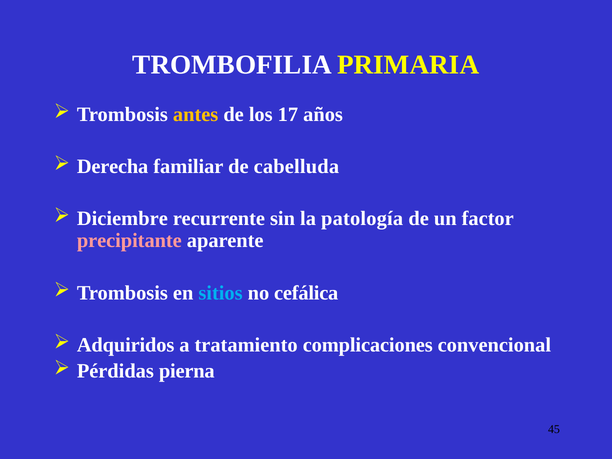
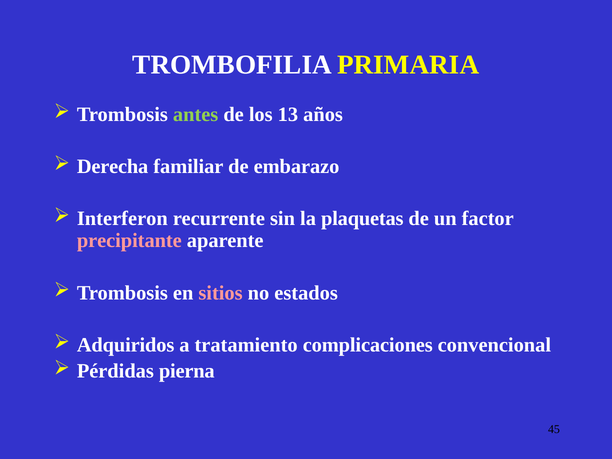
antes colour: yellow -> light green
17: 17 -> 13
cabelluda: cabelluda -> embarazo
Diciembre: Diciembre -> Interferon
patología: patología -> plaquetas
sitios colour: light blue -> pink
cefálica: cefálica -> estados
